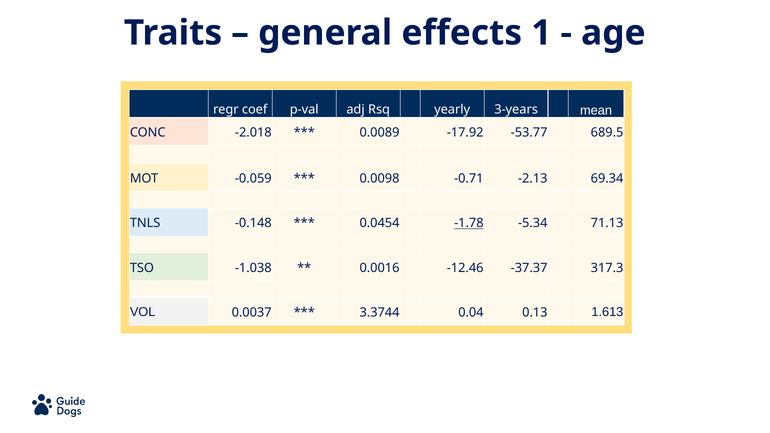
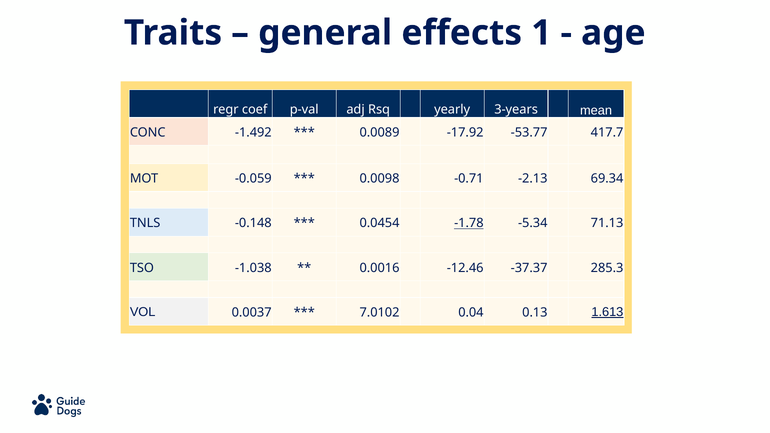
-2.018: -2.018 -> -1.492
689.5: 689.5 -> 417.7
317.3: 317.3 -> 285.3
3.3744: 3.3744 -> 7.0102
1.613 underline: none -> present
